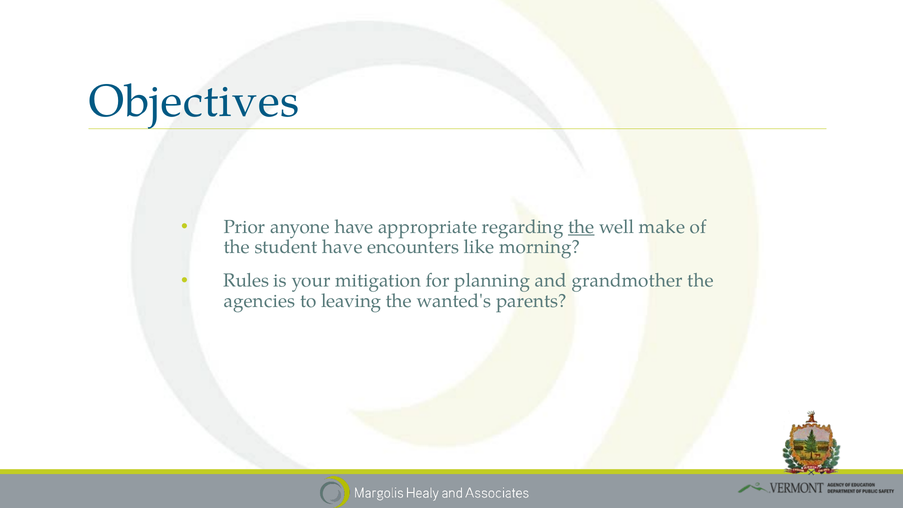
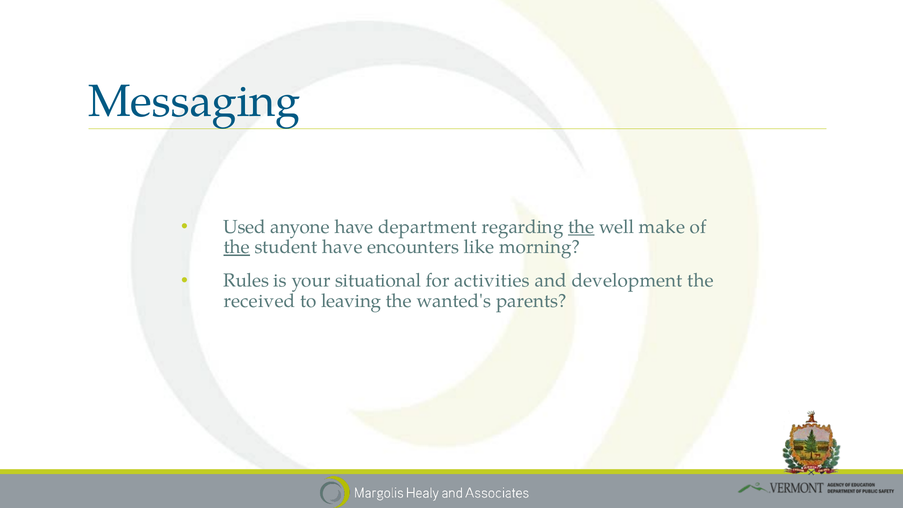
Objectives: Objectives -> Messaging
Prior: Prior -> Used
appropriate: appropriate -> department
the at (237, 247) underline: none -> present
mitigation: mitigation -> situational
planning: planning -> activities
grandmother: grandmother -> development
agencies: agencies -> received
